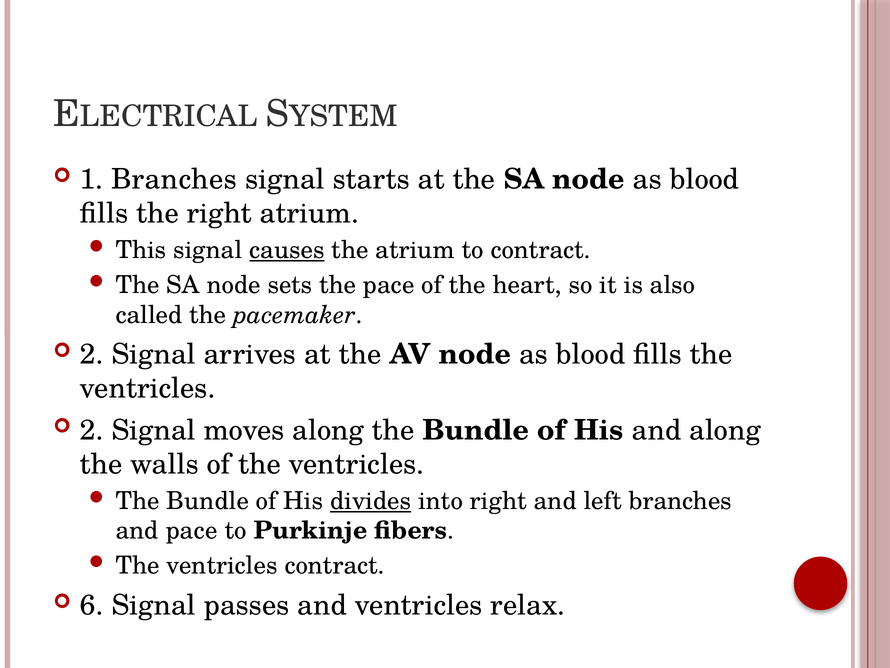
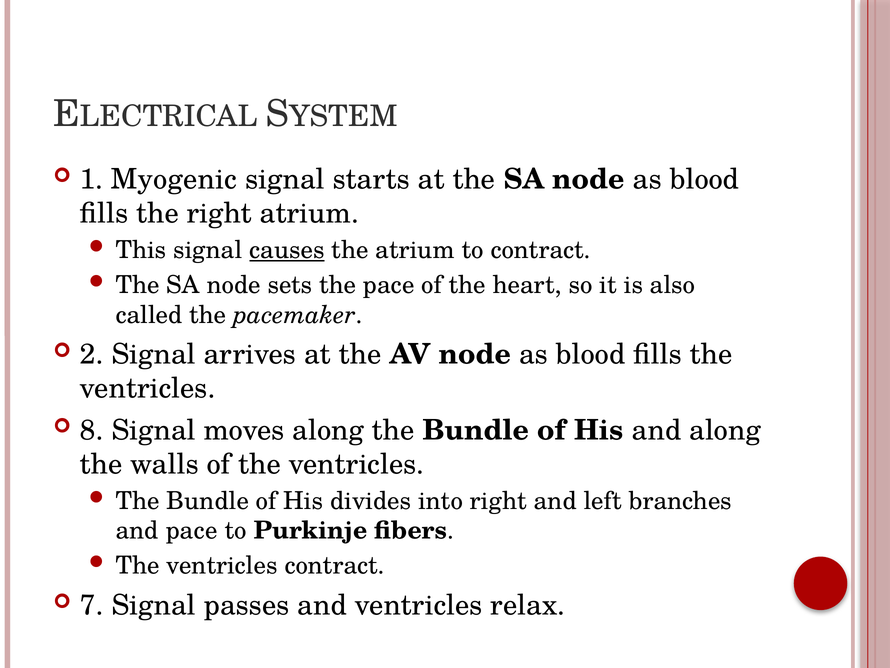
1 Branches: Branches -> Myogenic
2 at (92, 430): 2 -> 8
divides underline: present -> none
6: 6 -> 7
